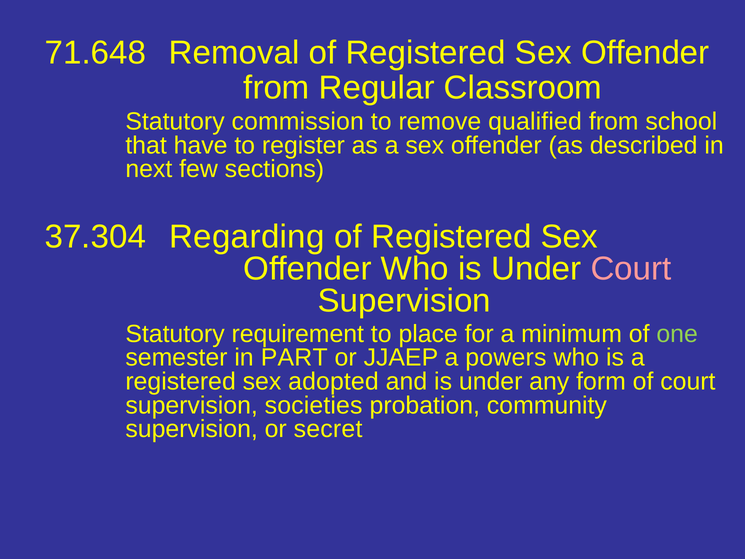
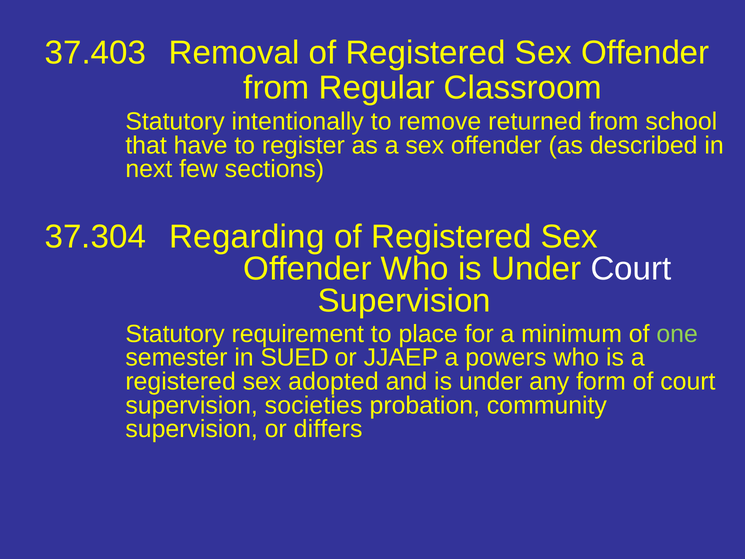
71.648: 71.648 -> 37.403
commission: commission -> intentionally
qualified: qualified -> returned
Court at (631, 269) colour: pink -> white
PART: PART -> SUED
secret: secret -> differs
